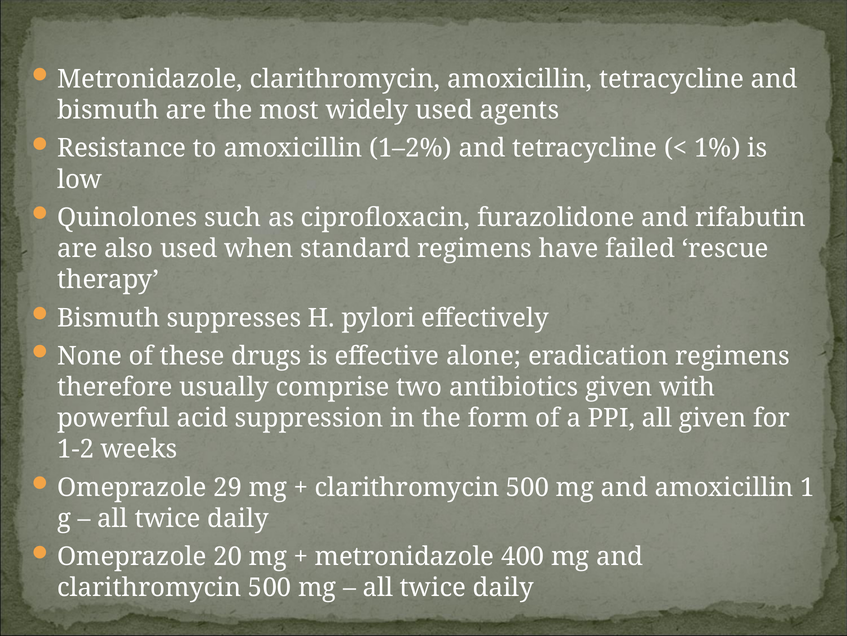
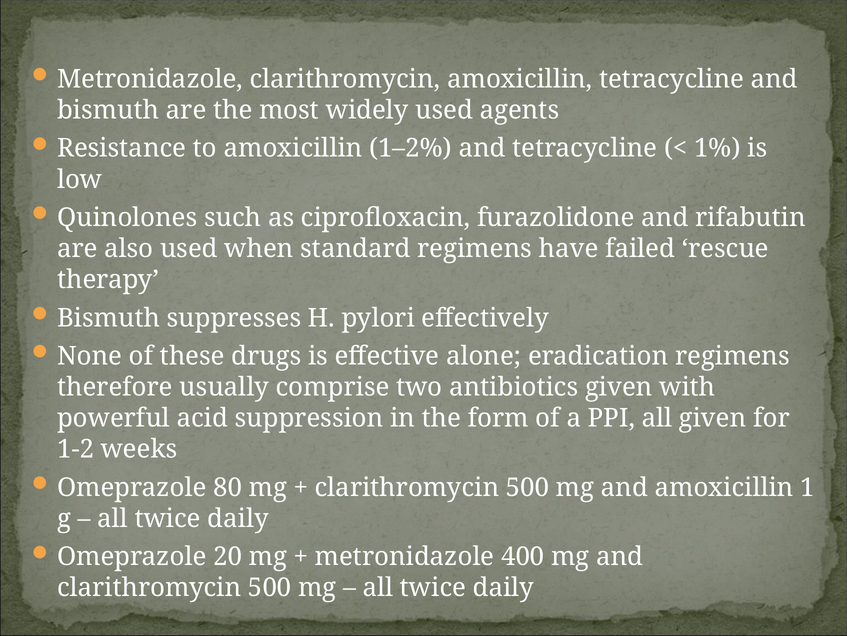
29: 29 -> 80
